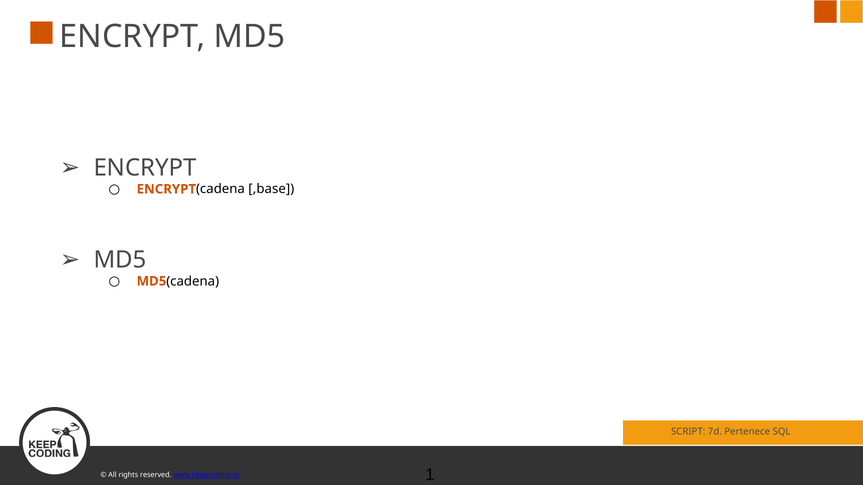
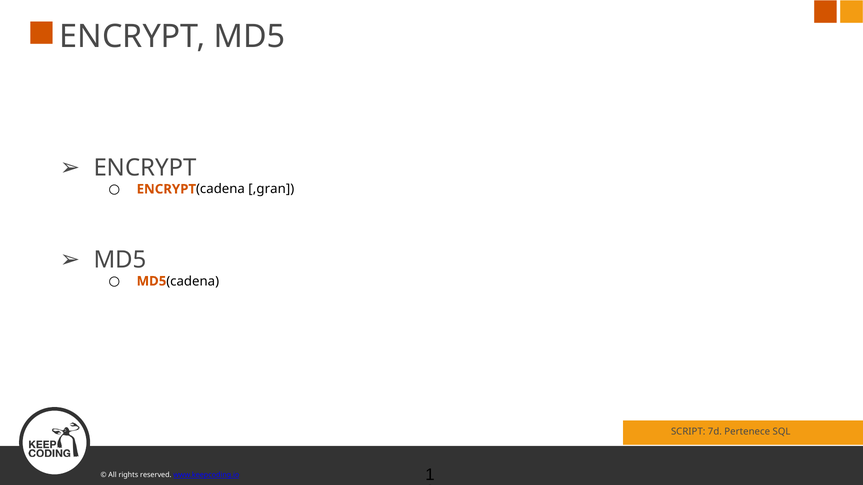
,base: ,base -> ,gran
